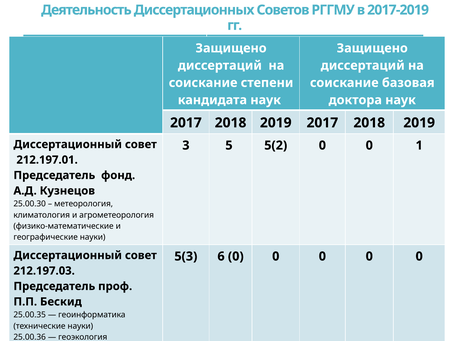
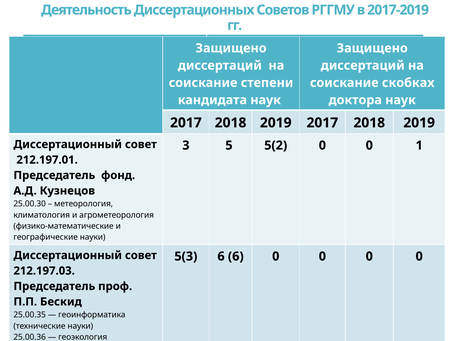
базовая at (408, 83): базовая -> скобках
6 0: 0 -> 6
